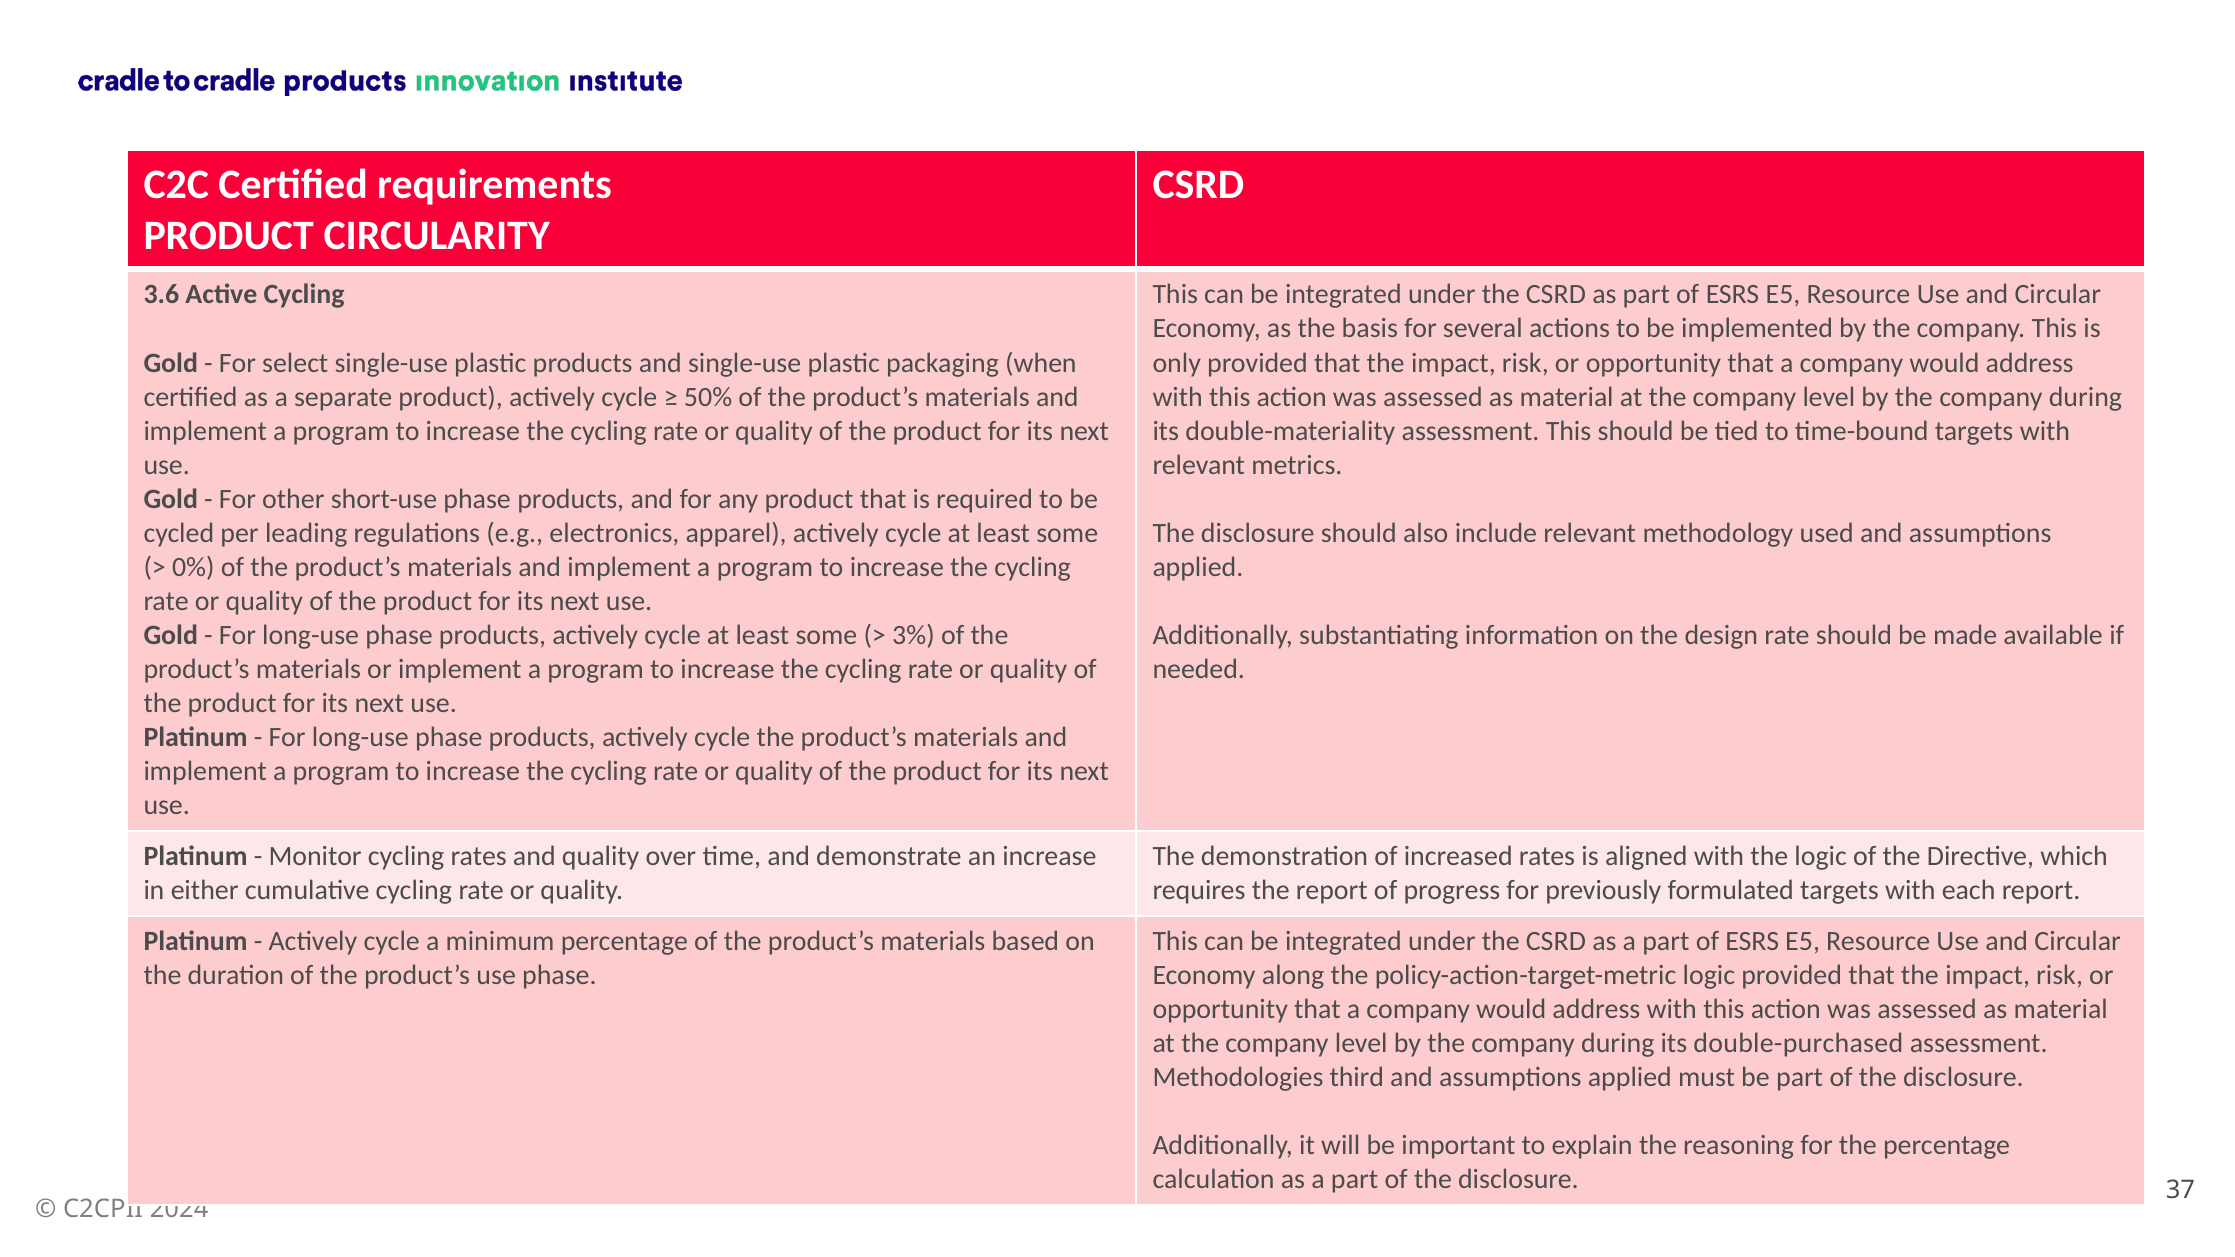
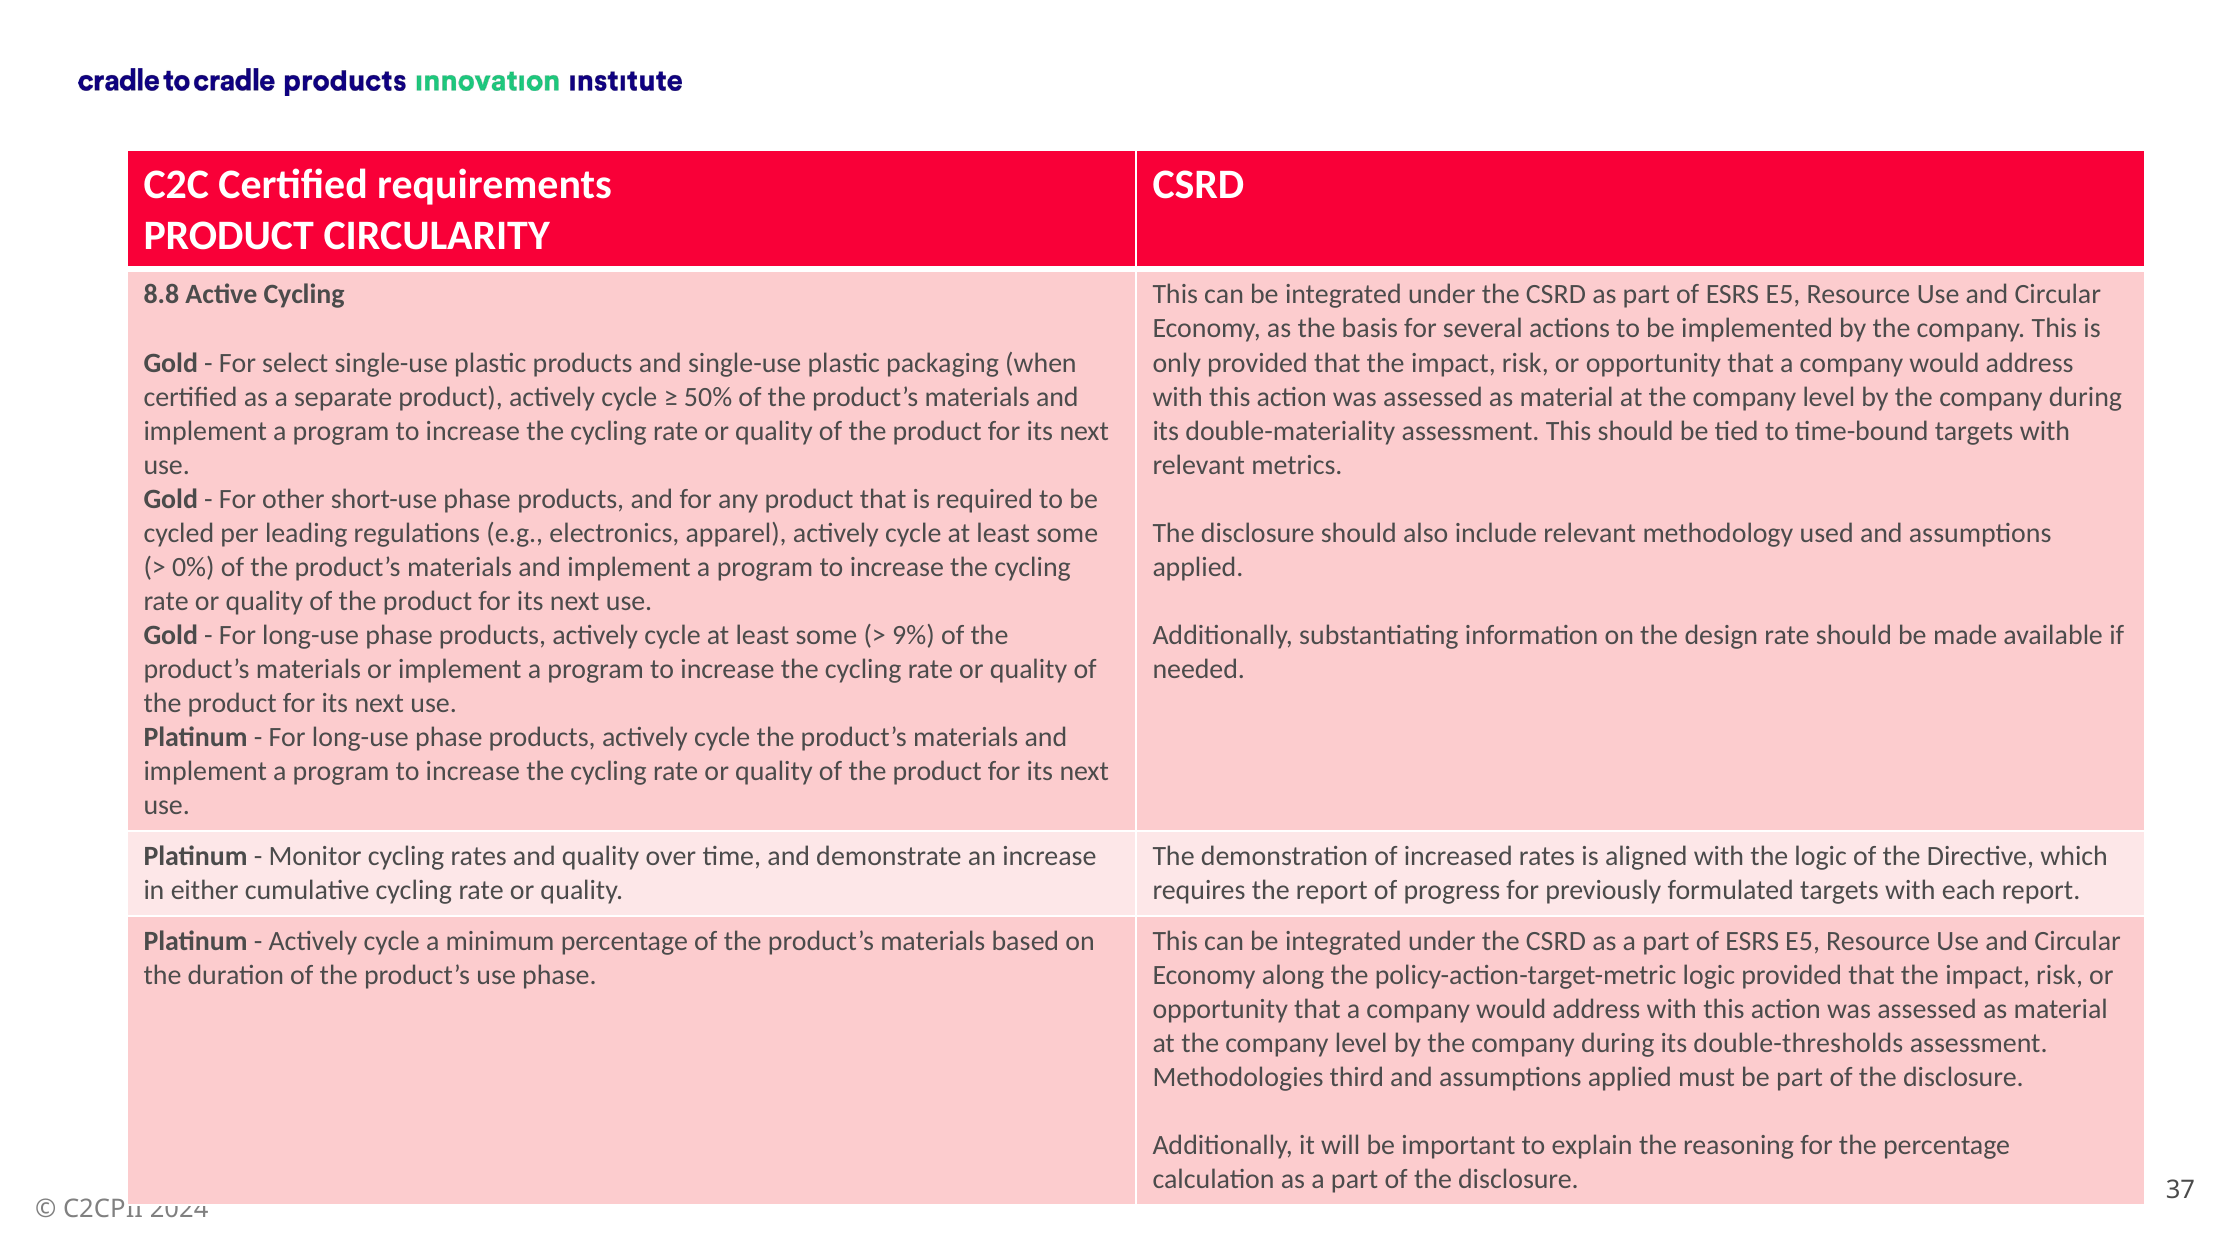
3.6: 3.6 -> 8.8
3%: 3% -> 9%
double-purchased: double-purchased -> double-thresholds
